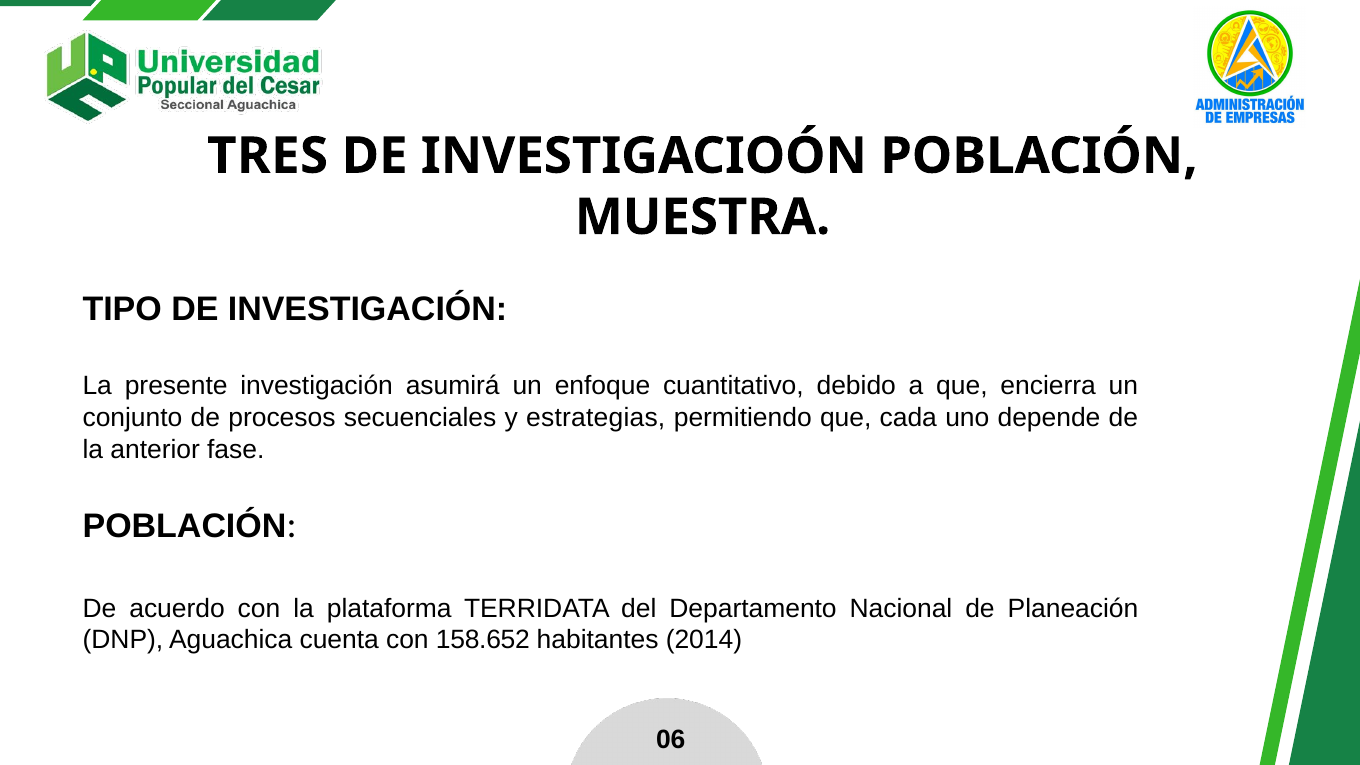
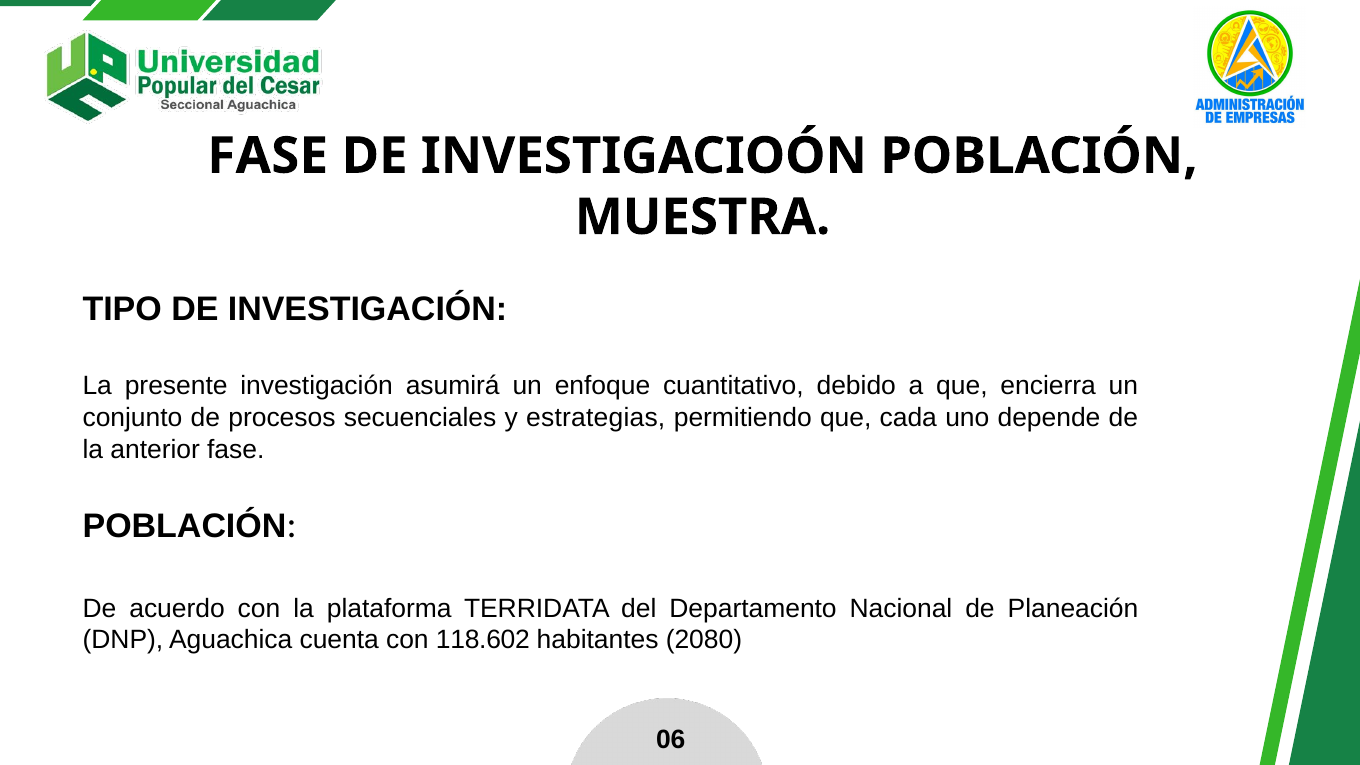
TRES at (268, 156): TRES -> FASE
158.652: 158.652 -> 118.602
2014: 2014 -> 2080
